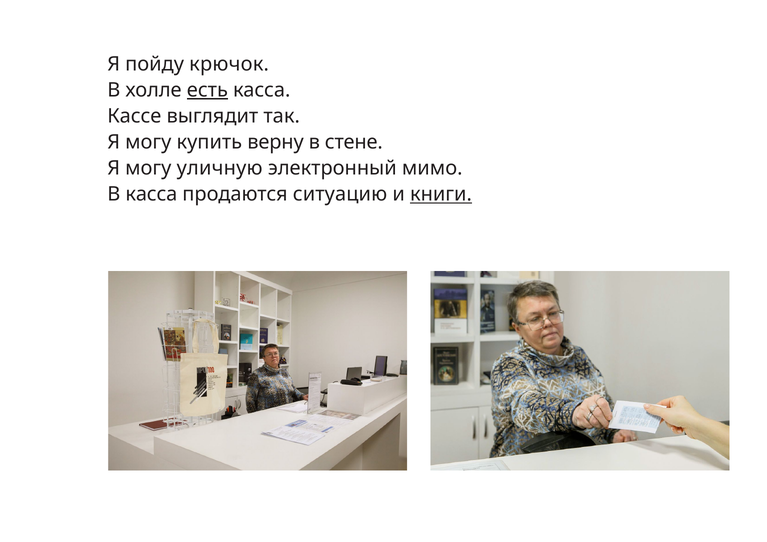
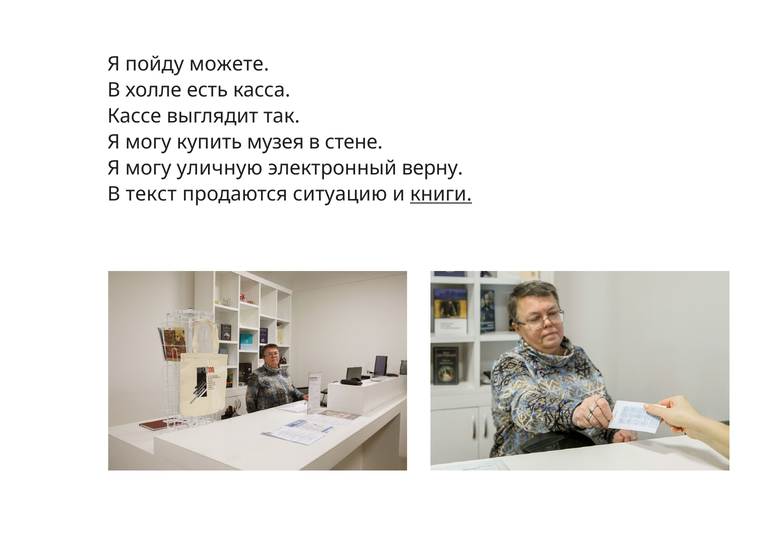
крючок: крючок -> можете
есть underline: present -> none
верну: верну -> музея
мимо: мимо -> верну
В касса: касса -> текст
